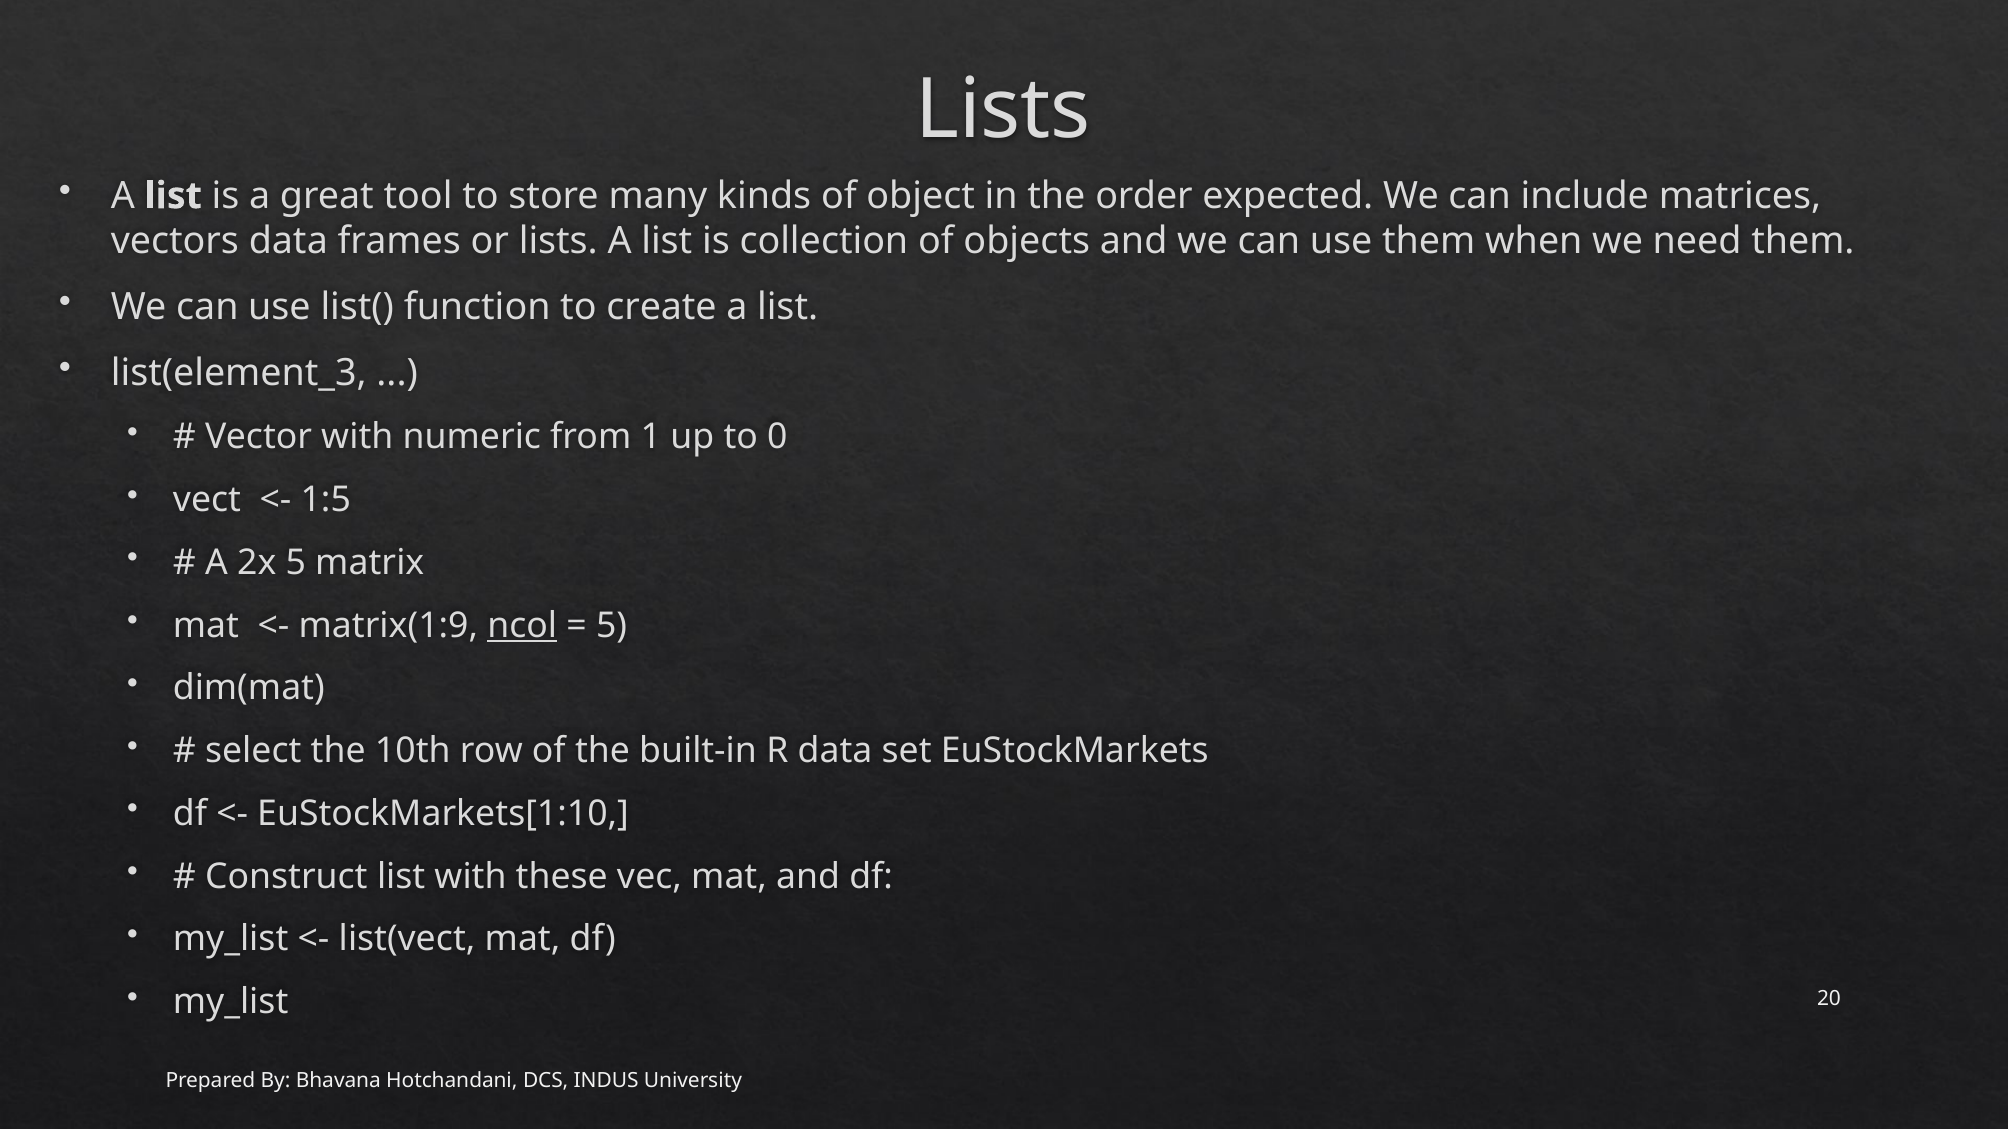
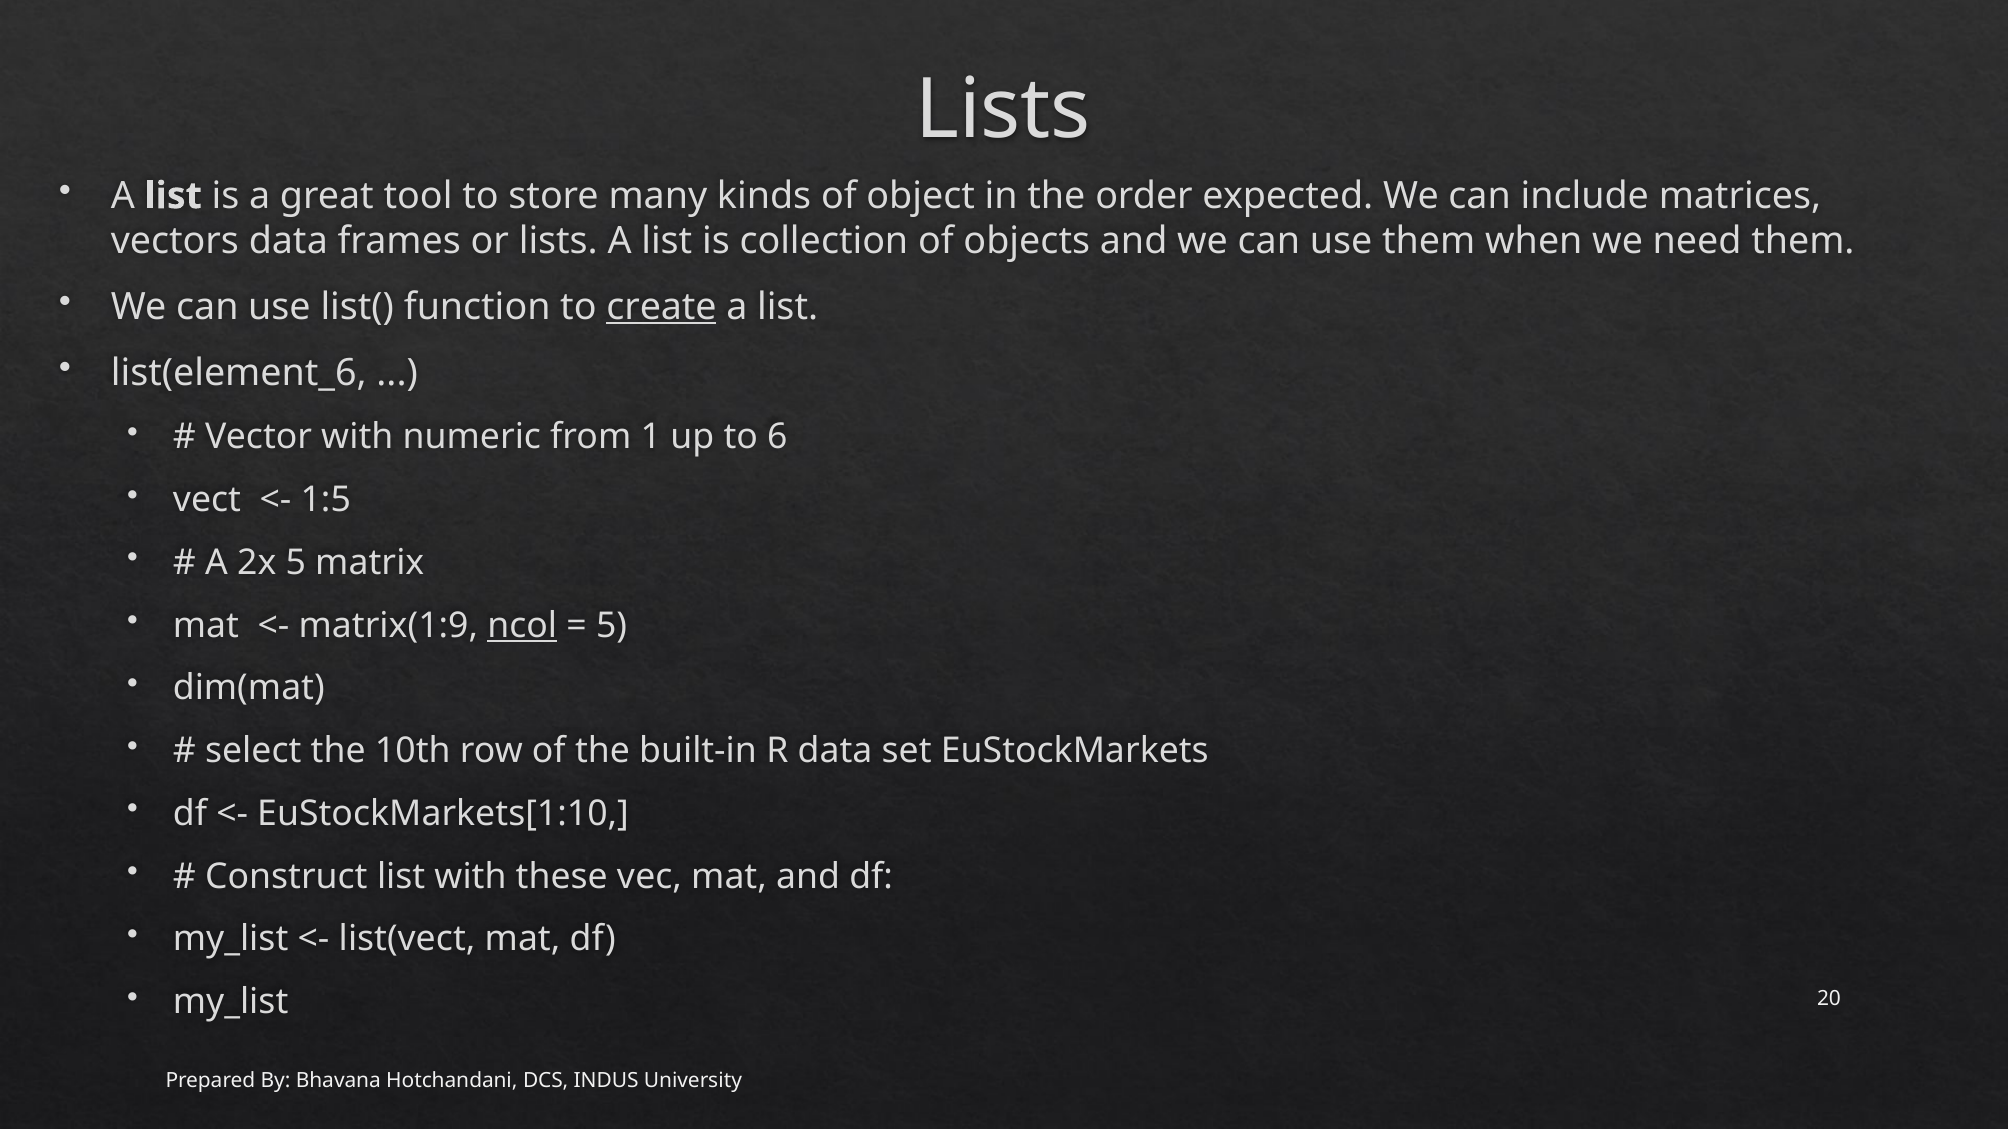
create underline: none -> present
list(element_3: list(element_3 -> list(element_6
0: 0 -> 6
